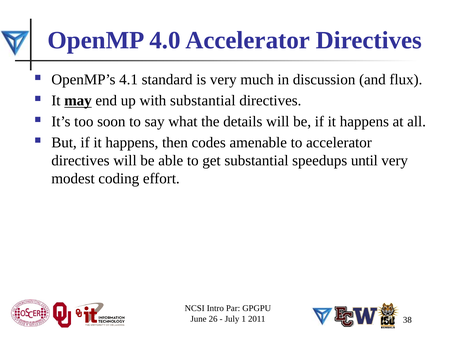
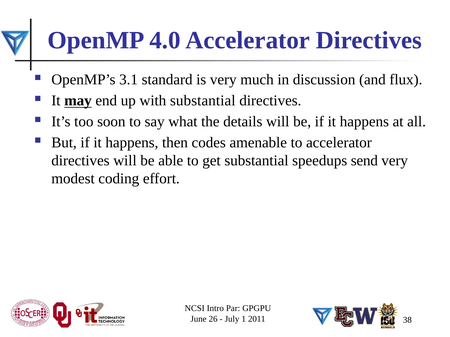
4.1: 4.1 -> 3.1
until: until -> send
